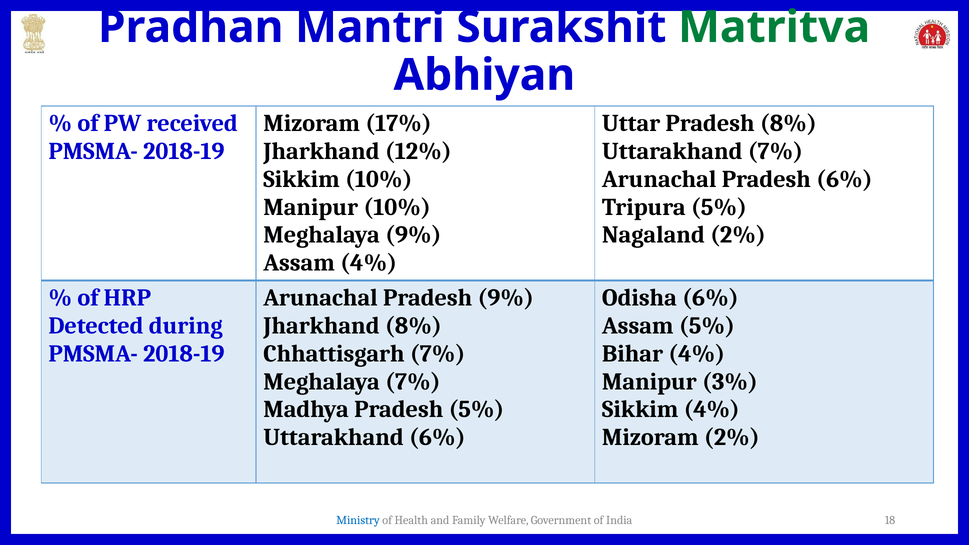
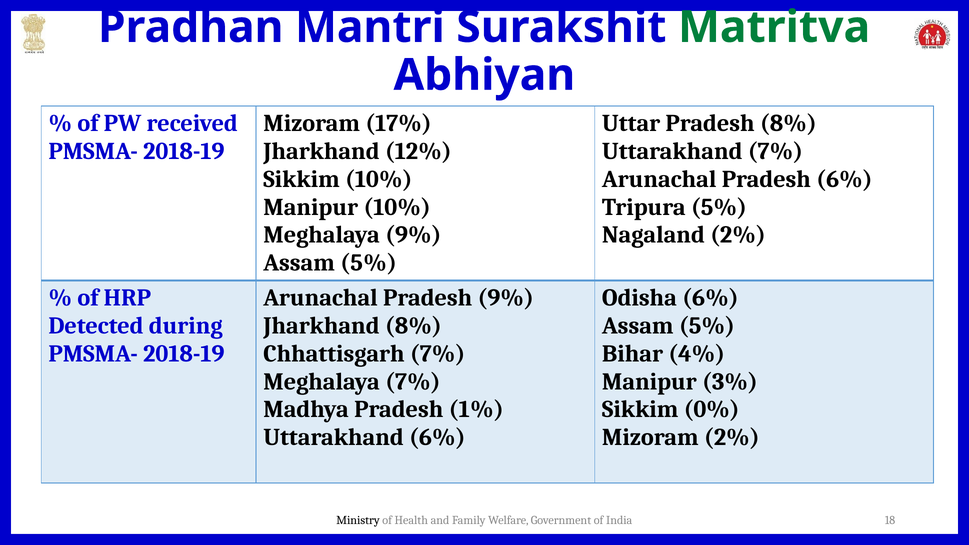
4% at (369, 263): 4% -> 5%
Pradesh 5%: 5% -> 1%
Sikkim 4%: 4% -> 0%
Ministry colour: blue -> black
